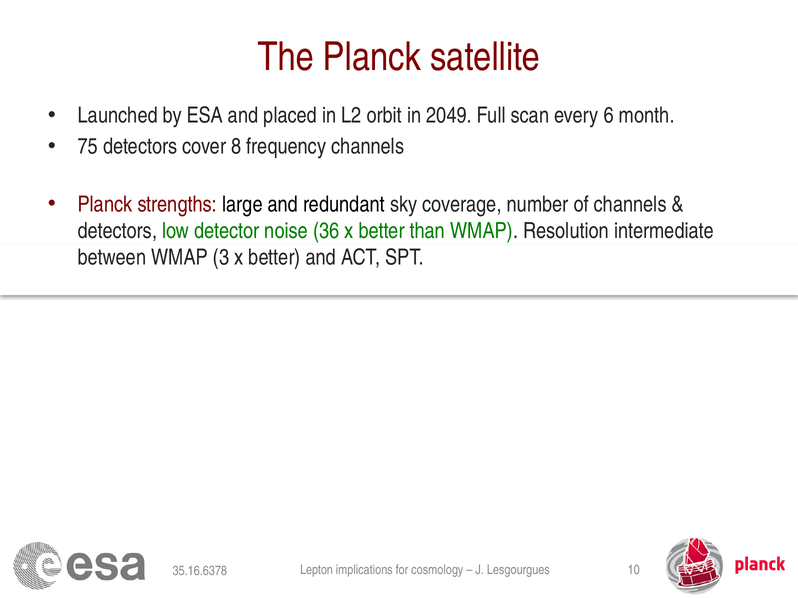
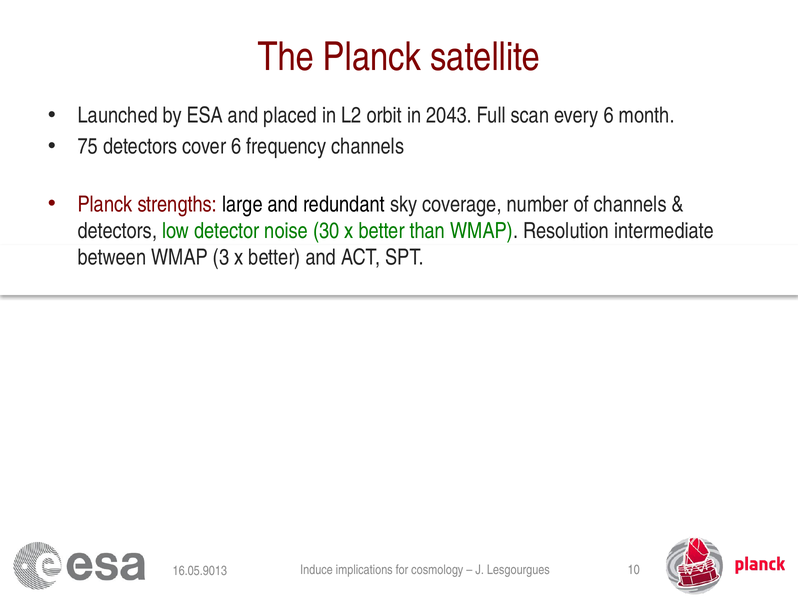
2049: 2049 -> 2043
cover 8: 8 -> 6
36: 36 -> 30
Lepton: Lepton -> Induce
35.16.6378: 35.16.6378 -> 16.05.9013
